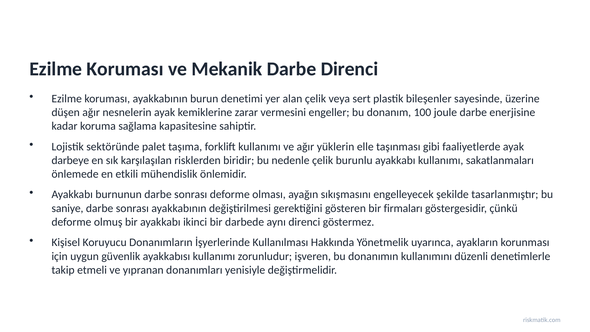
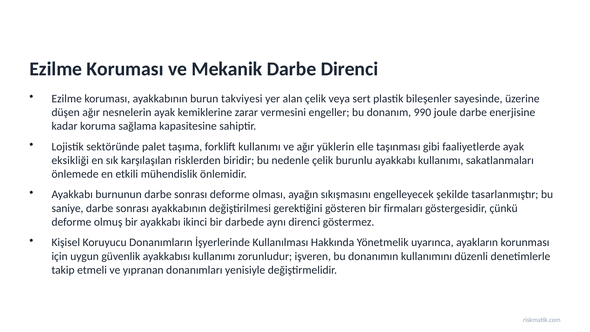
denetimi: denetimi -> takviyesi
100: 100 -> 990
darbeye: darbeye -> eksikliği
